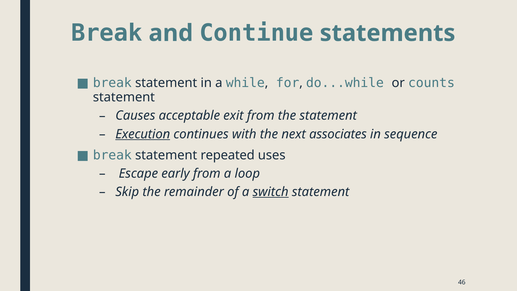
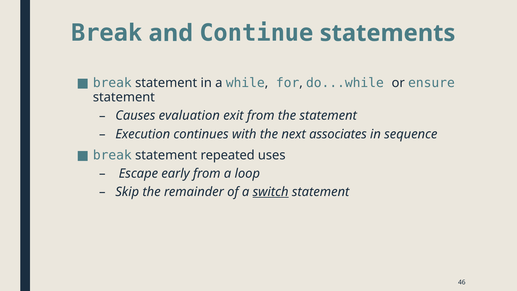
counts: counts -> ensure
acceptable: acceptable -> evaluation
Execution underline: present -> none
